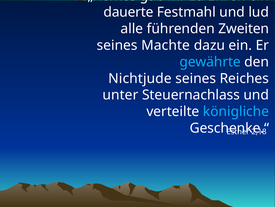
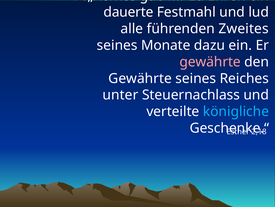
Zweiten: Zweiten -> Zweites
Machte: Machte -> Monate
gewährte at (210, 62) colour: light blue -> pink
Nichtjude at (140, 78): Nichtjude -> Gewährte
